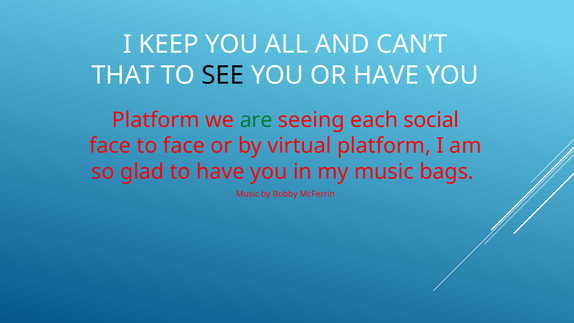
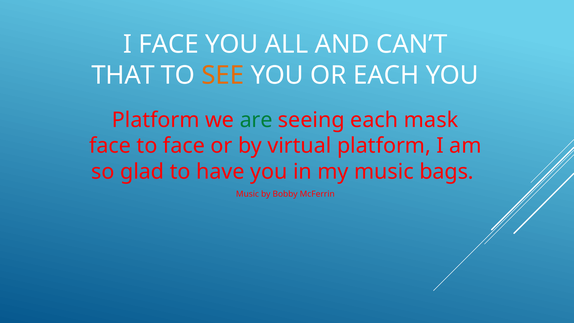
I KEEP: KEEP -> FACE
SEE colour: black -> orange
OR HAVE: HAVE -> EACH
social: social -> mask
